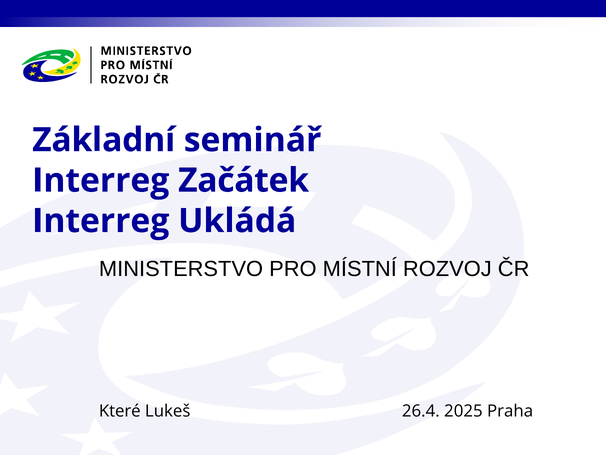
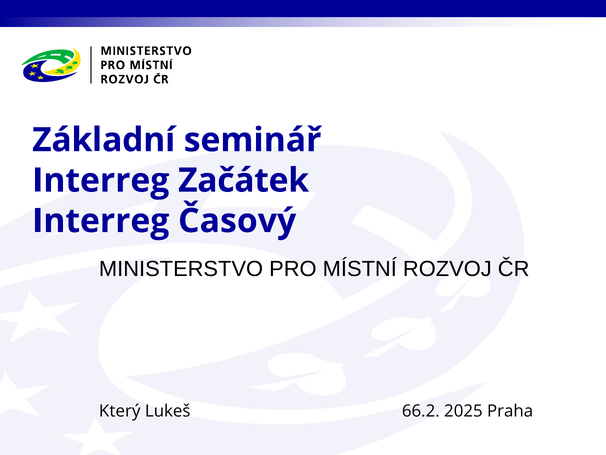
Ukládá: Ukládá -> Časový
Které: Které -> Který
26.4: 26.4 -> 66.2
